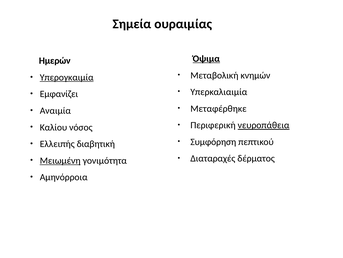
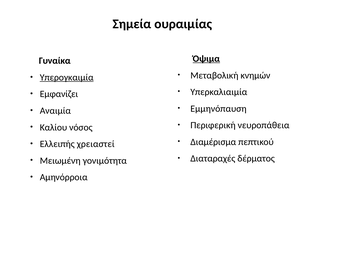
Ημερών: Ημερών -> Γυναίκα
Μεταφέρθηκε: Μεταφέρθηκε -> Εμμηνόπαυση
νευροπάθεια underline: present -> none
Συμφόρηση: Συμφόρηση -> Διαμέρισμα
διαβητική: διαβητική -> χρειαστεί
Μειωμένη underline: present -> none
